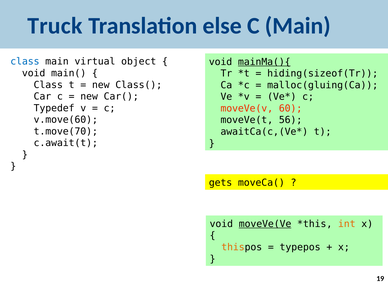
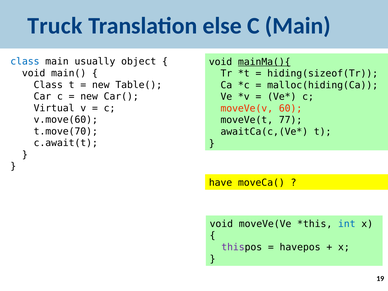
virtual: virtual -> usually
Class(: Class( -> Table(
malloc(gluing(Ca: malloc(gluing(Ca -> malloc(hiding(Ca
Typedef: Typedef -> Virtual
56: 56 -> 77
gets at (221, 183): gets -> have
moveVe(Ve underline: present -> none
int colour: orange -> blue
this colour: orange -> purple
type at (291, 247): type -> have
